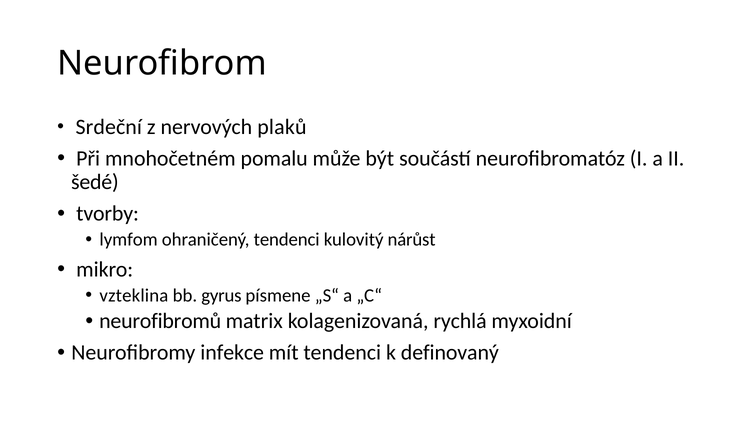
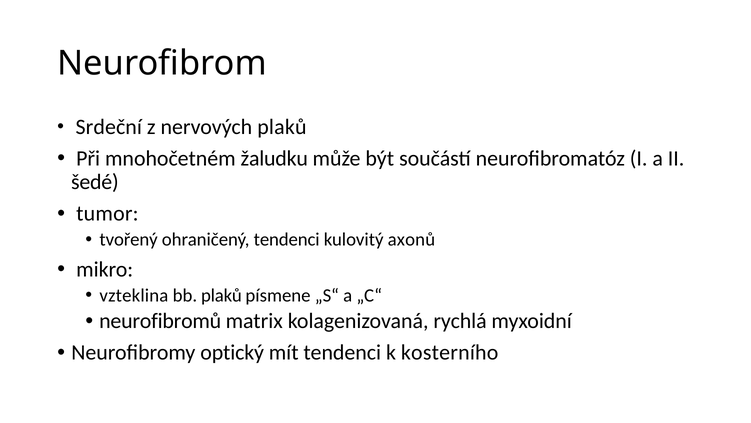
pomalu: pomalu -> žaludku
tvorby: tvorby -> tumor
lymfom: lymfom -> tvořený
nárůst: nárůst -> axonů
bb gyrus: gyrus -> plaků
infekce: infekce -> optický
definovaný: definovaný -> kosterního
